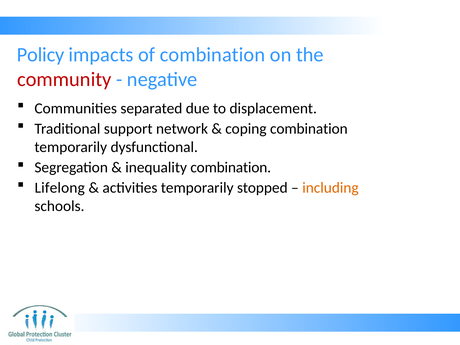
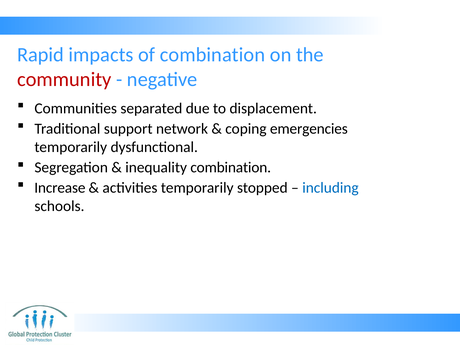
Policy: Policy -> Rapid
coping combination: combination -> emergencies
Lifelong: Lifelong -> Increase
including colour: orange -> blue
